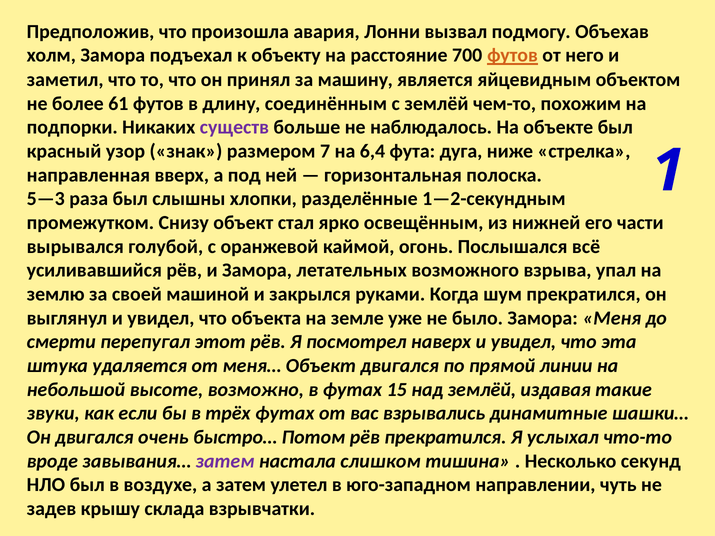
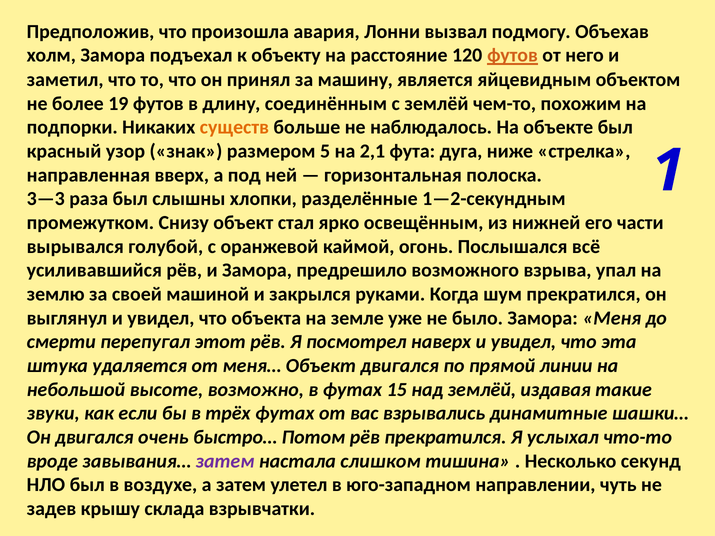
700: 700 -> 120
61: 61 -> 19
существ colour: purple -> orange
7: 7 -> 5
6,4: 6,4 -> 2,1
5—3: 5—3 -> 3—3
летательных: летательных -> предрешило
